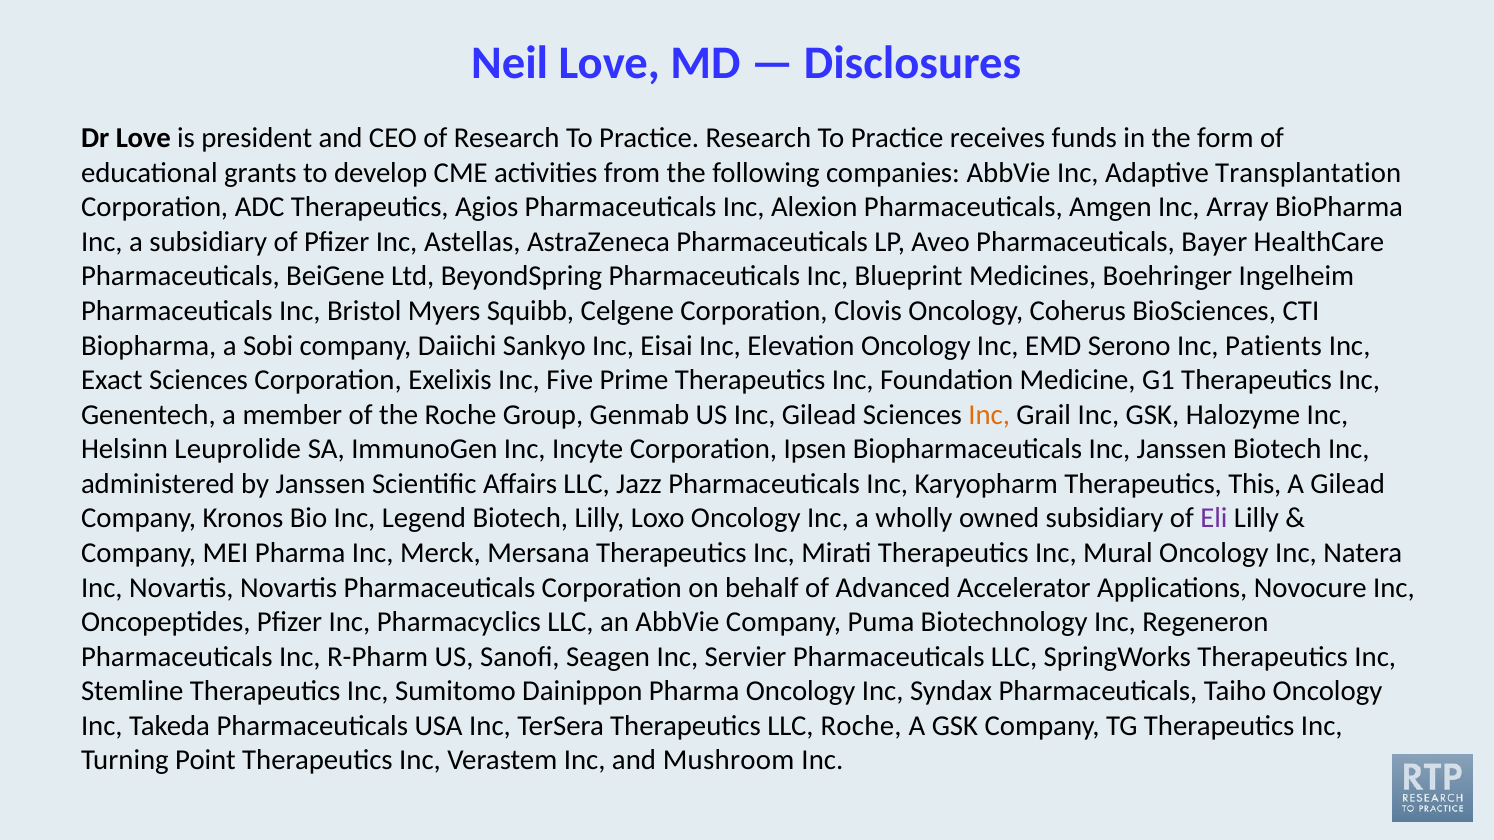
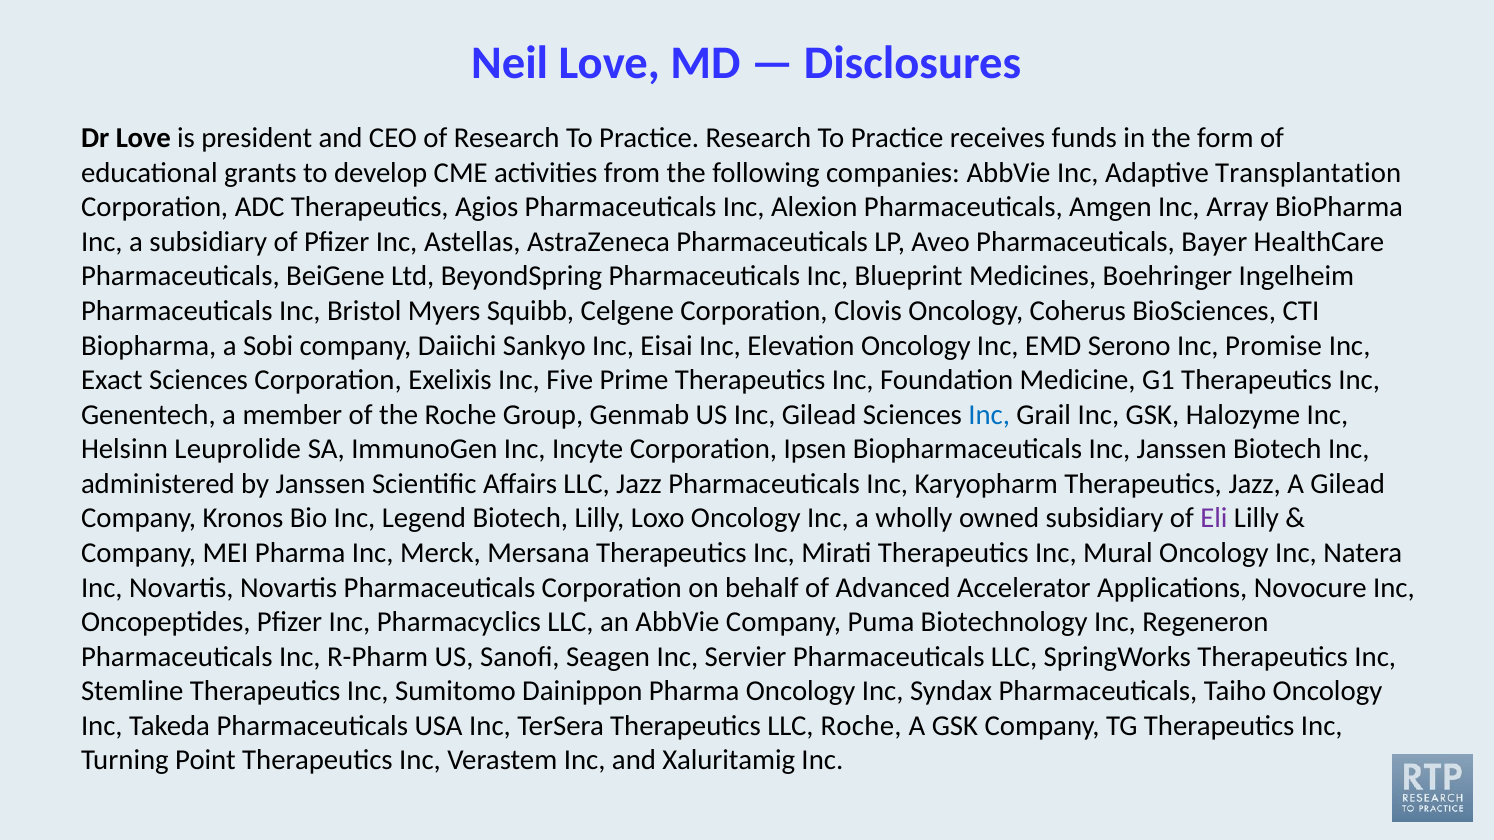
Patients: Patients -> Promise
Inc at (989, 415) colour: orange -> blue
Therapeutics This: This -> Jazz
Mushroom: Mushroom -> Xaluritamig
